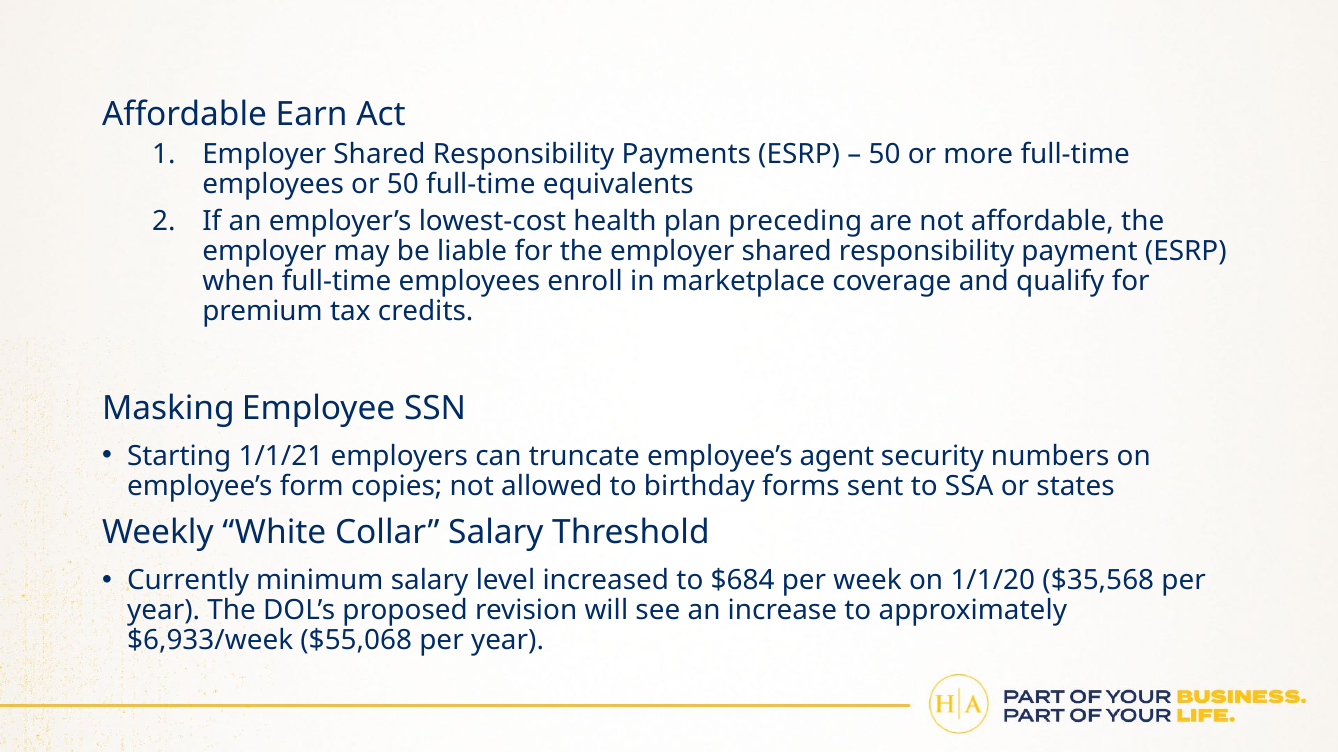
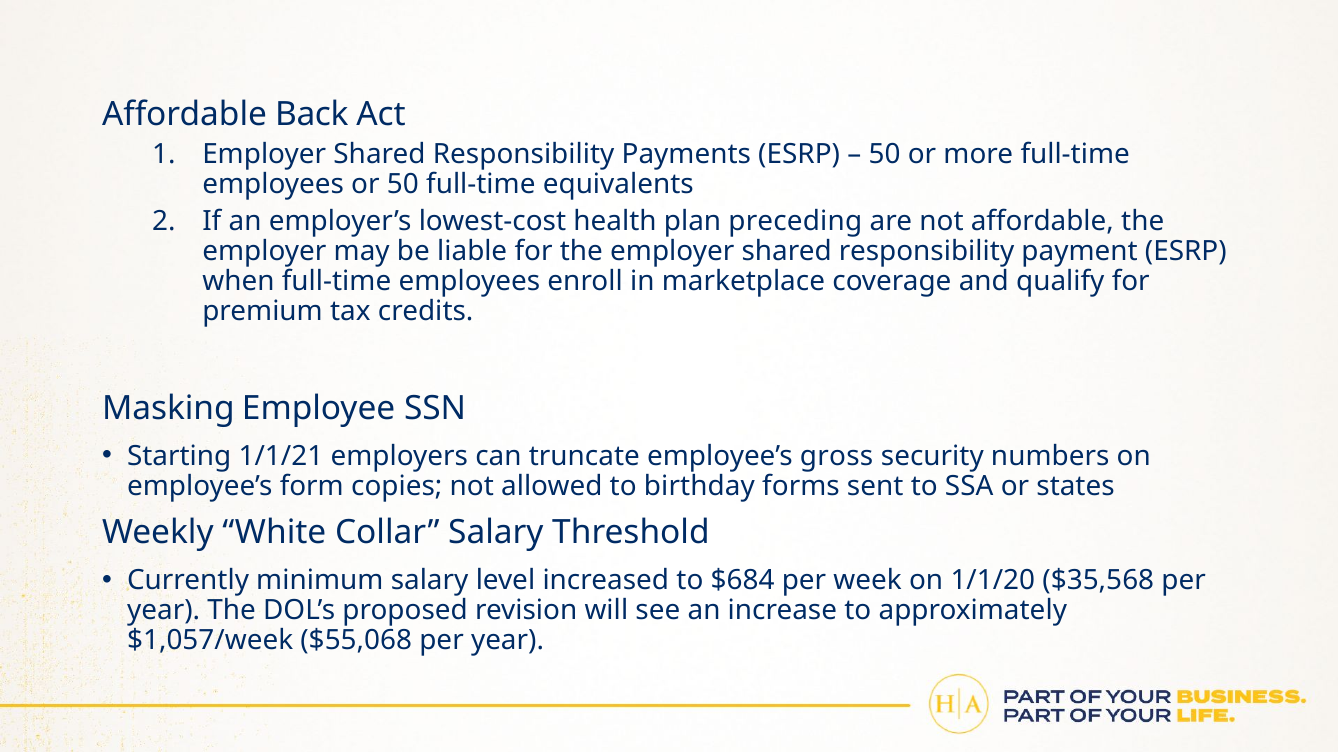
Earn: Earn -> Back
agent: agent -> gross
$6,933/week: $6,933/week -> $1,057/week
